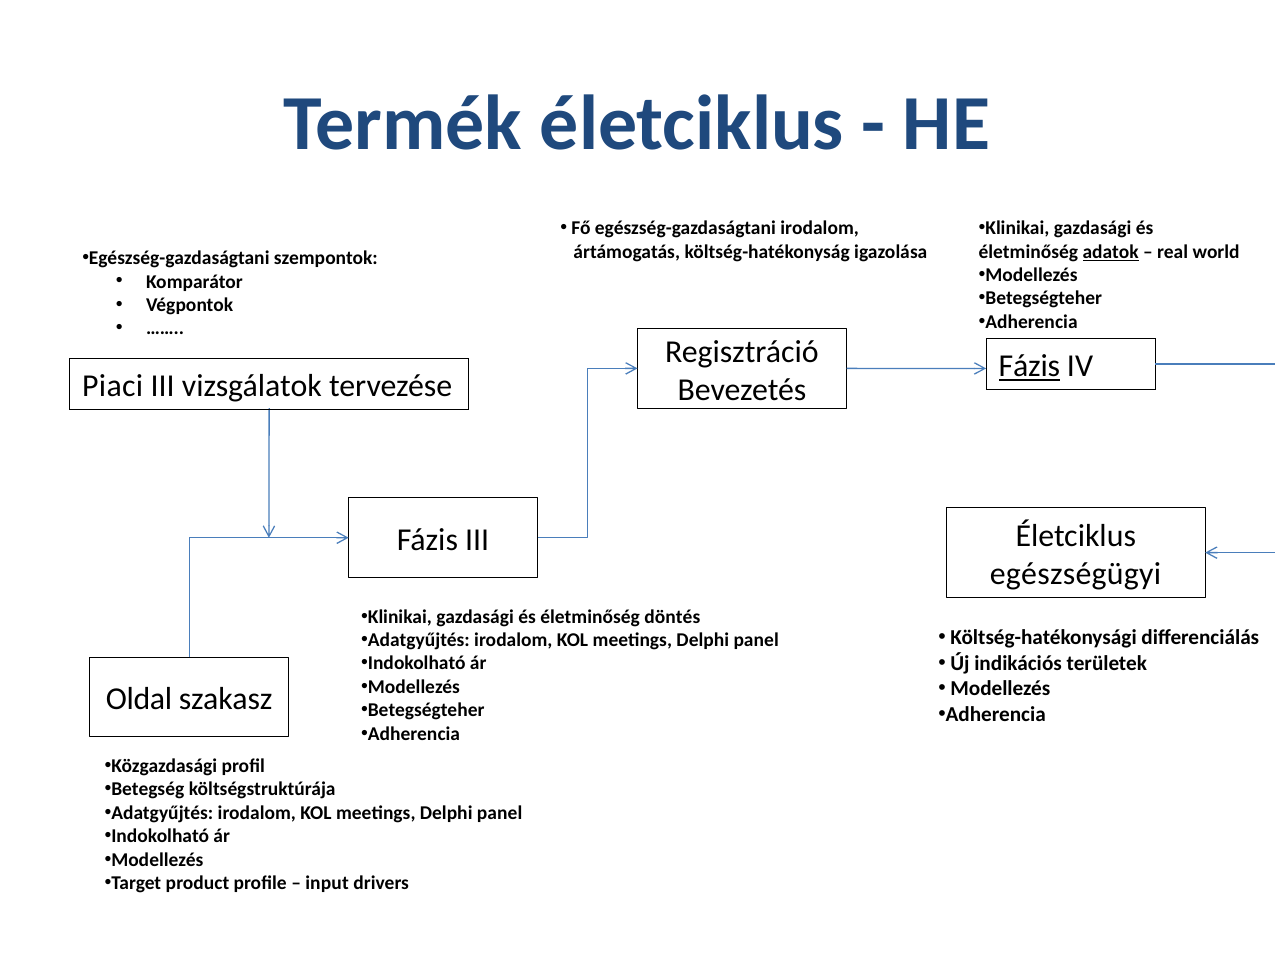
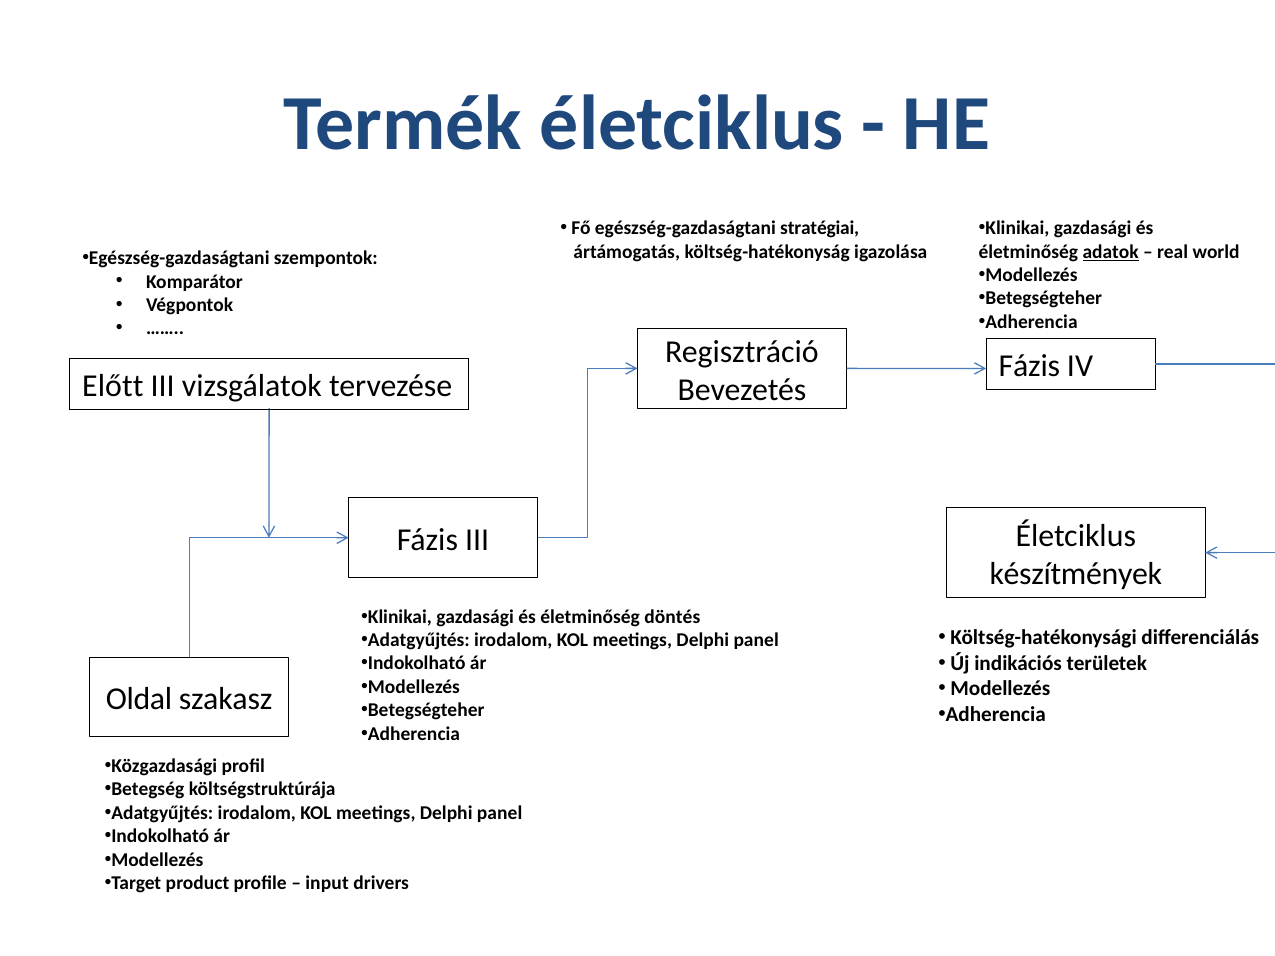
egészség-gazdaságtani irodalom: irodalom -> stratégiai
Fázis at (1029, 366) underline: present -> none
Piaci: Piaci -> Előtt
egészségügyi: egészségügyi -> készítmények
